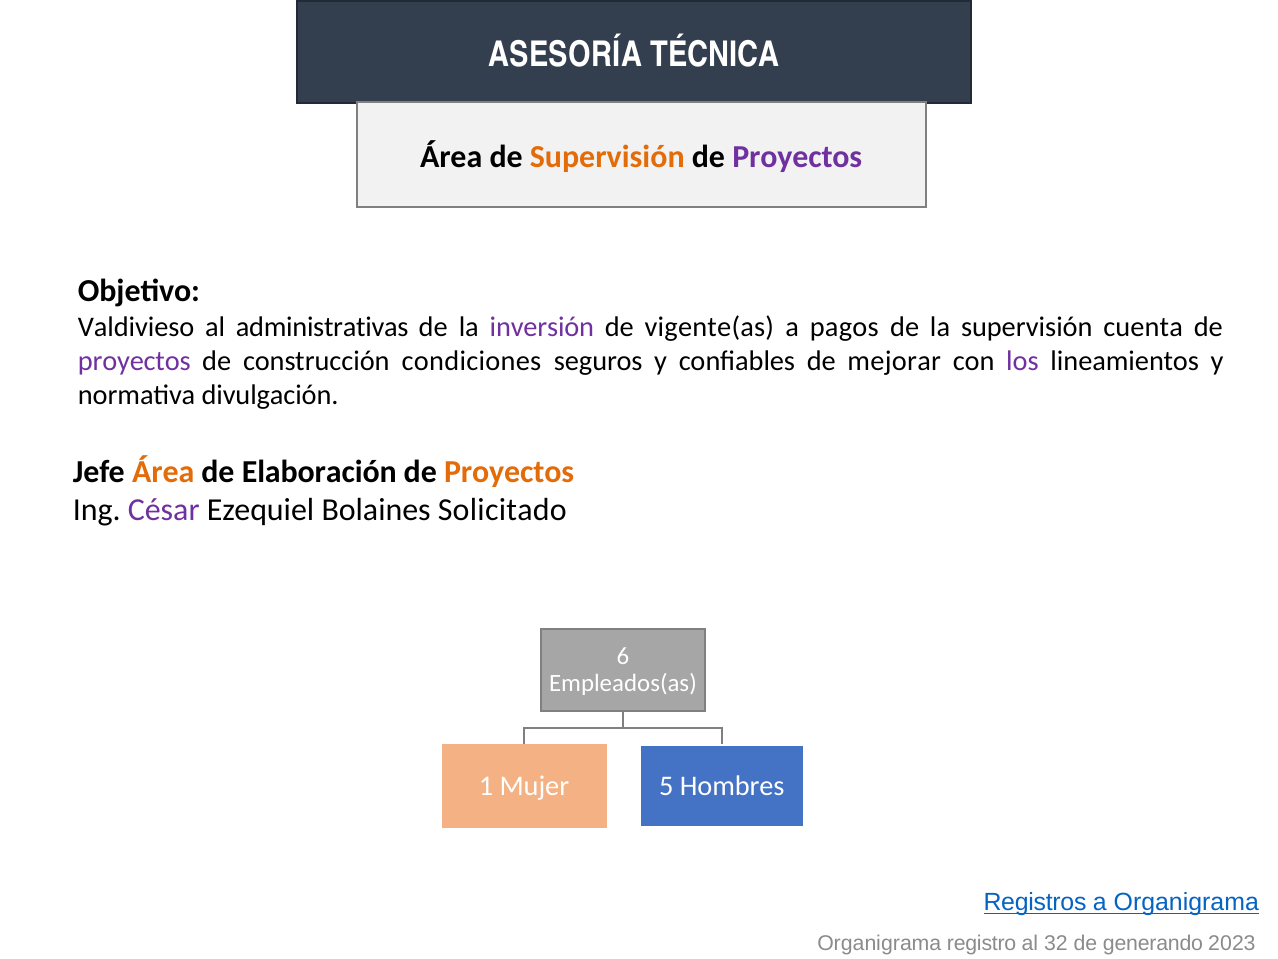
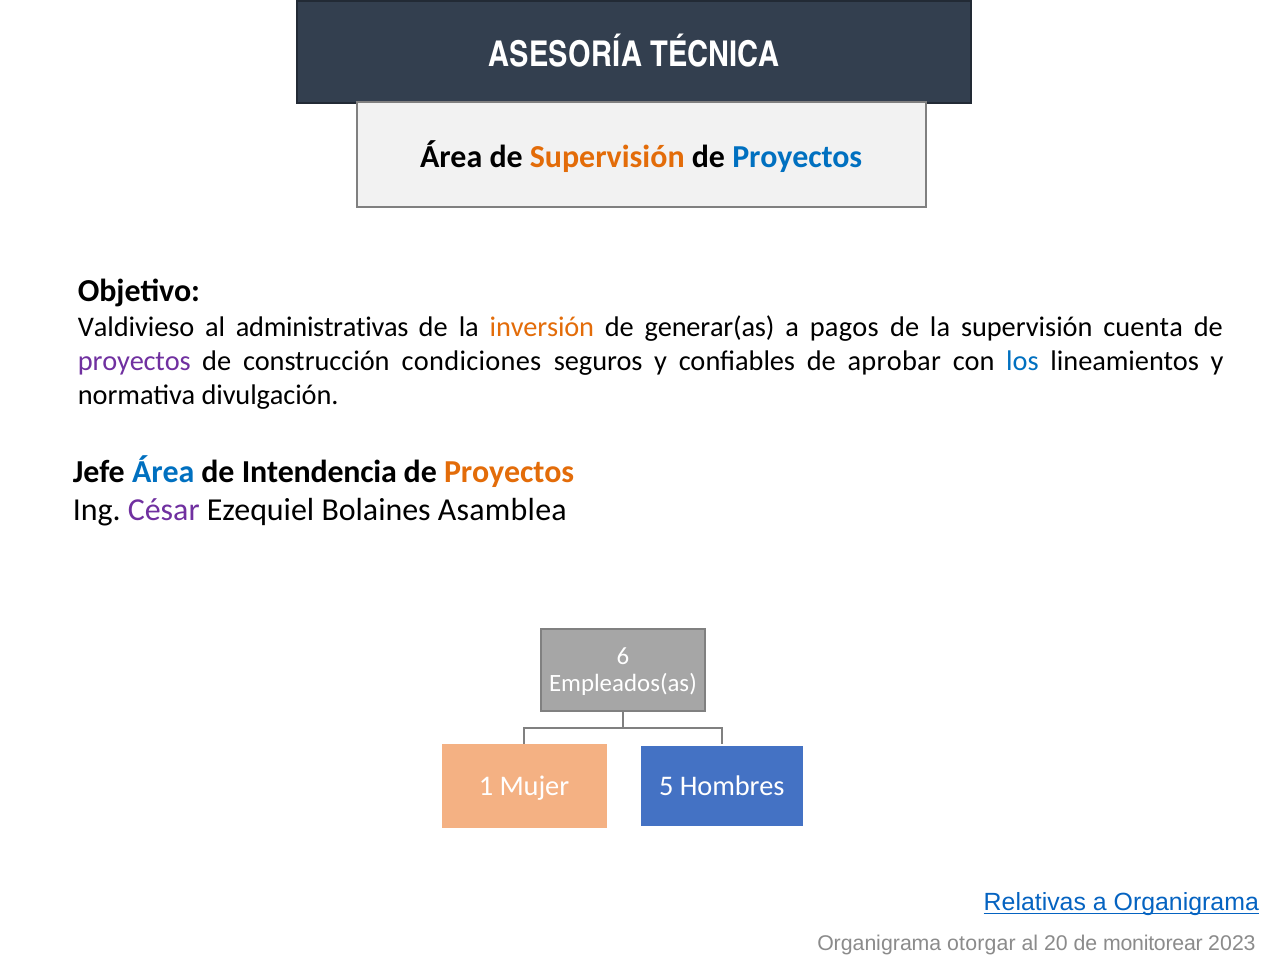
Proyectos at (797, 157) colour: purple -> blue
inversión colour: purple -> orange
vigente(as: vigente(as -> generar(as
mejorar: mejorar -> aprobar
los colour: purple -> blue
Área at (163, 472) colour: orange -> blue
Elaboración: Elaboración -> Intendencia
Solicitado: Solicitado -> Asamblea
Registros: Registros -> Relativas
registro: registro -> otorgar
32: 32 -> 20
generando: generando -> monitorear
